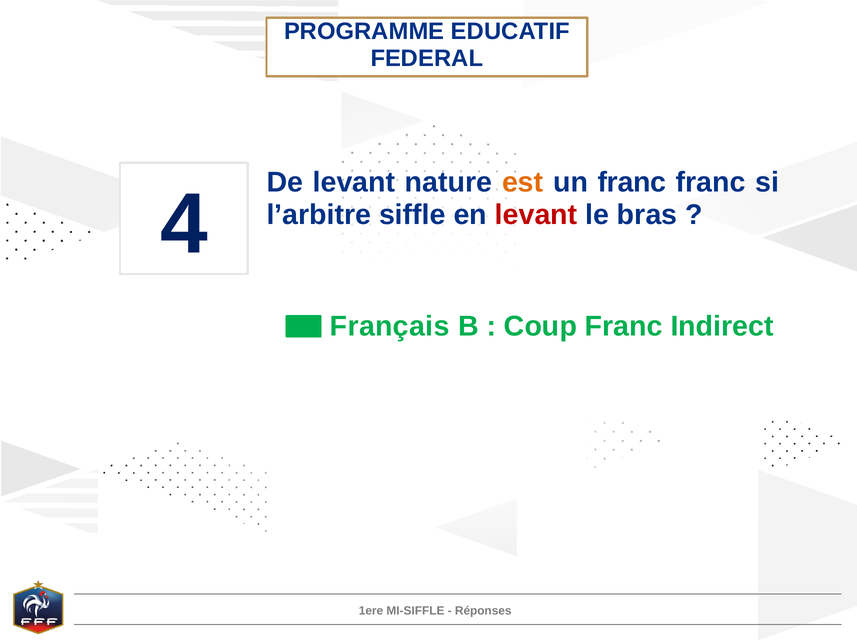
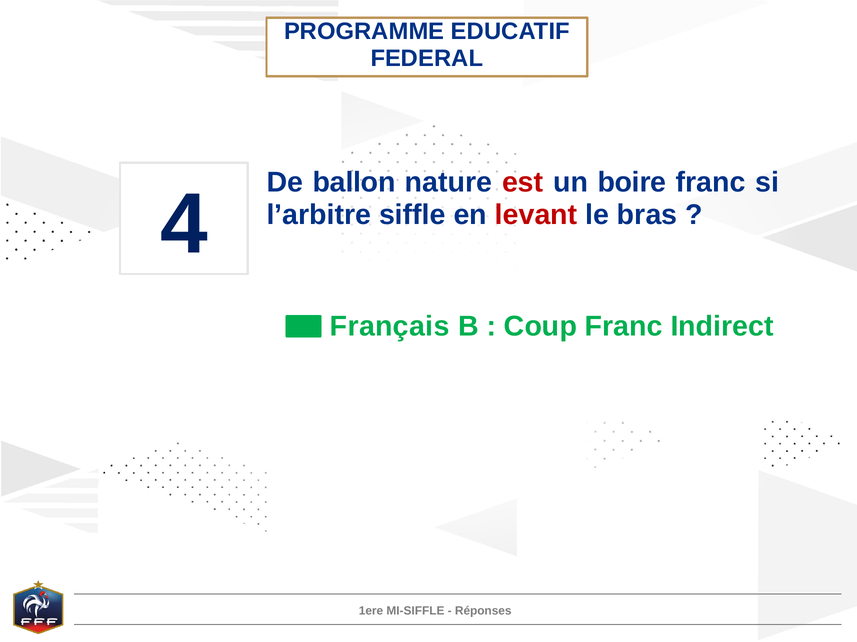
De levant: levant -> ballon
est colour: orange -> red
un franc: franc -> boire
